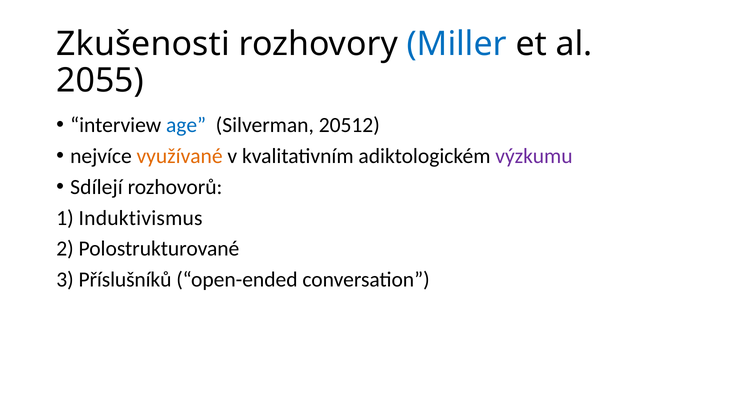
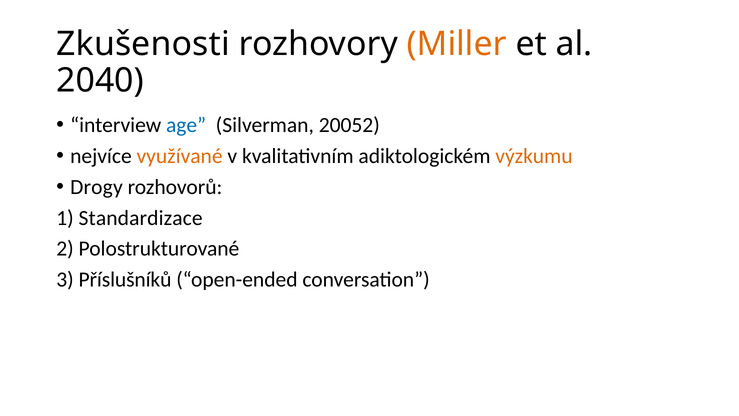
Miller colour: blue -> orange
2055: 2055 -> 2040
20512: 20512 -> 20052
výzkumu colour: purple -> orange
Sdílejí: Sdílejí -> Drogy
Induktivismus: Induktivismus -> Standardizace
